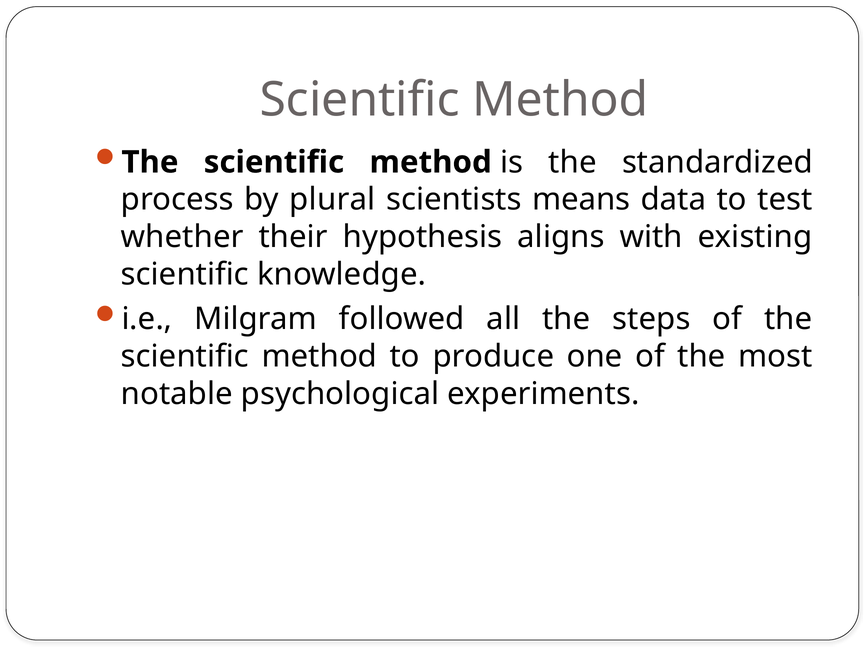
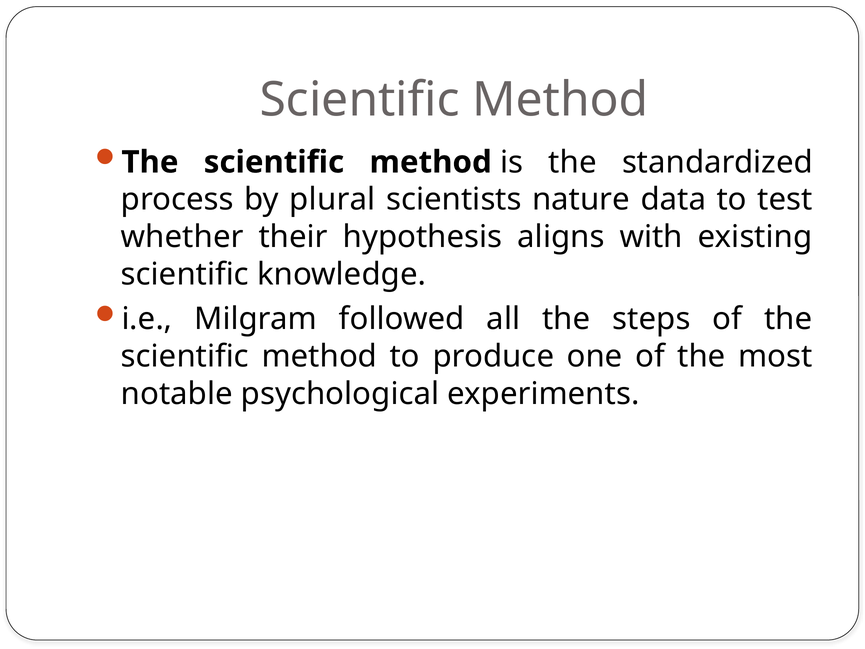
means: means -> nature
